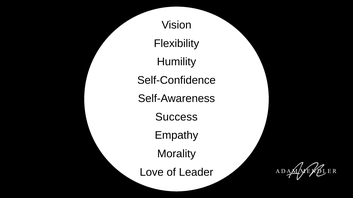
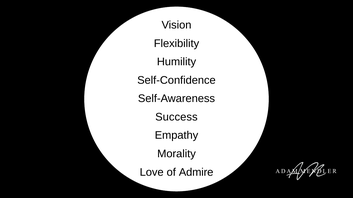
Leader: Leader -> Admire
